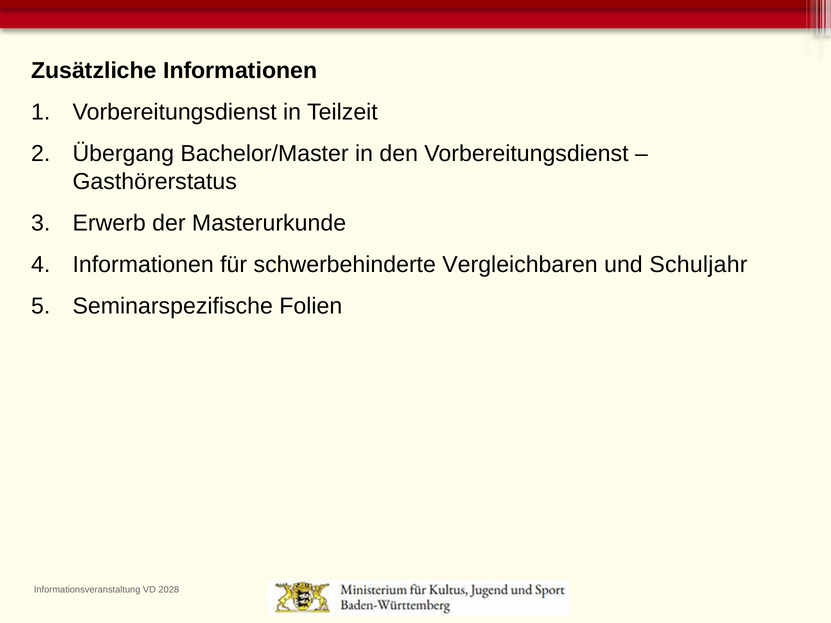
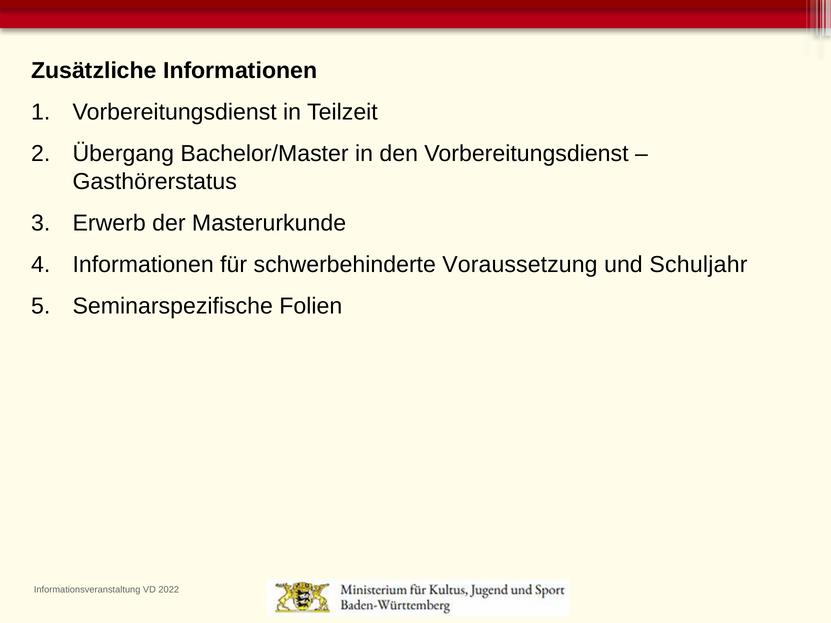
Vergleichbaren: Vergleichbaren -> Voraussetzung
2028: 2028 -> 2022
